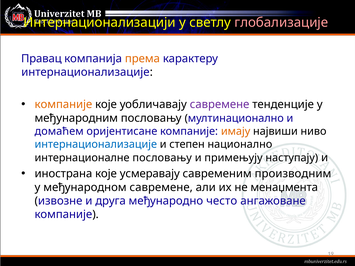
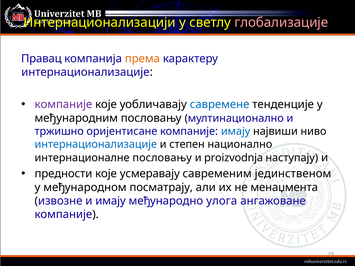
компаније at (63, 105) colour: orange -> purple
савремене at (220, 105) colour: purple -> blue
домаћем: домаћем -> тржишно
имају at (236, 131) colour: orange -> blue
примењују: примењују -> proizvodnja
инострана: инострана -> предности
производним: производним -> јединственом
међународном савремене: савремене -> посматрају
и друга: друга -> имају
често: често -> улога
